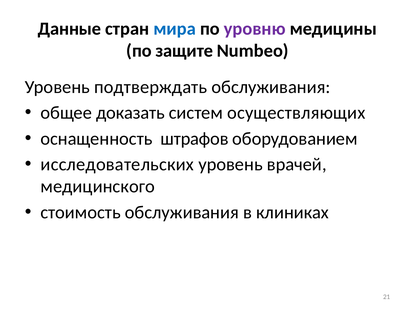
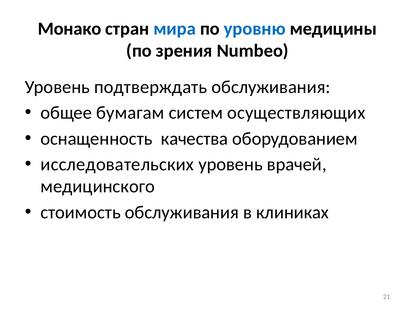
Данные: Данные -> Монако
уровню colour: purple -> blue
защите: защите -> зрения
доказать: доказать -> бумагам
штрафов: штрафов -> качества
